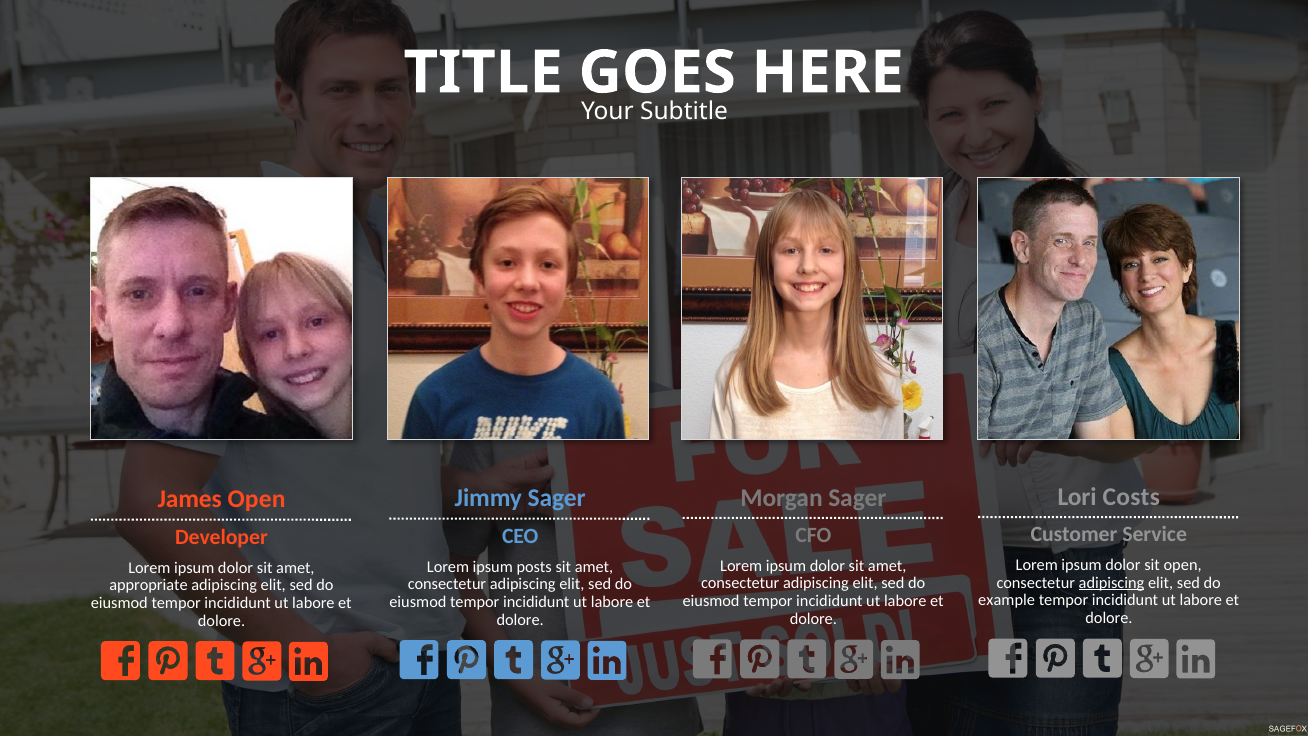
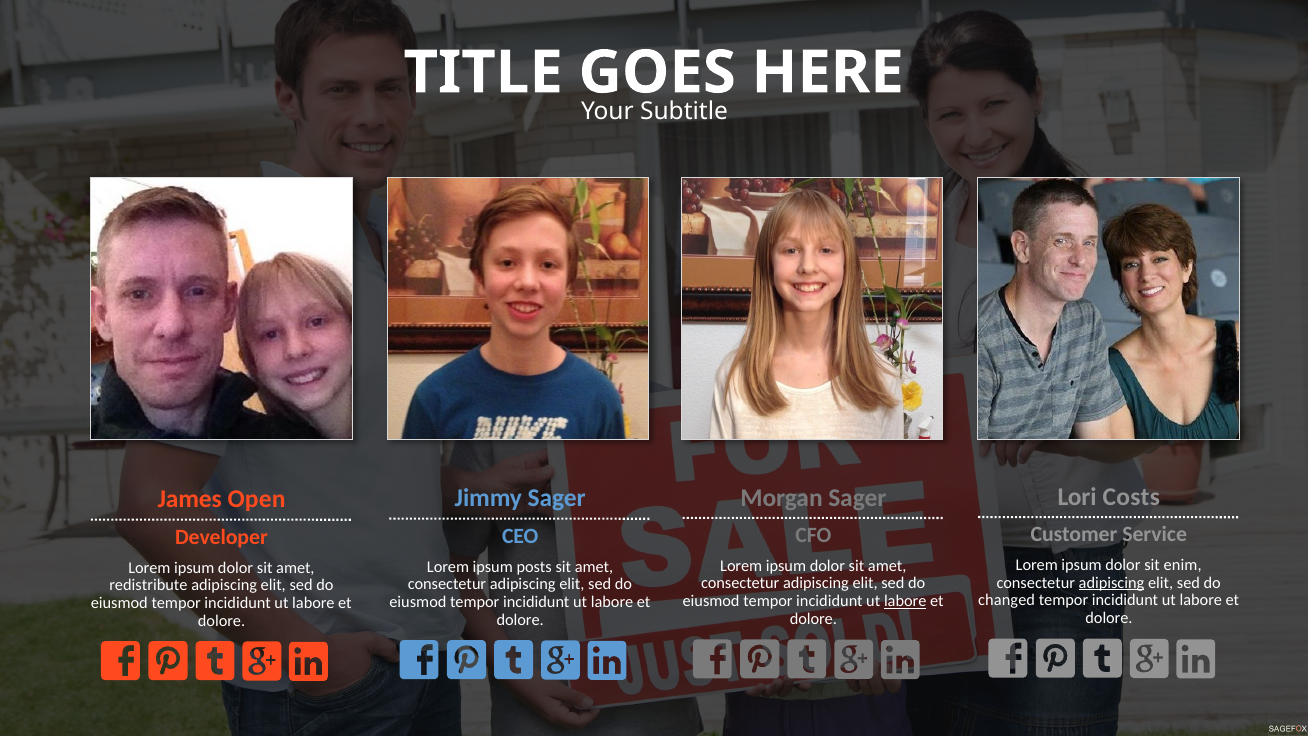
sit open: open -> enim
appropriate: appropriate -> redistribute
example: example -> changed
labore at (905, 601) underline: none -> present
